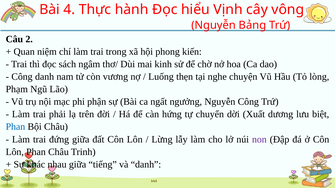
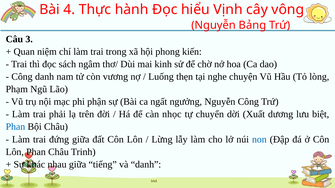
2: 2 -> 3
hứng: hứng -> nhọc
non colour: purple -> blue
